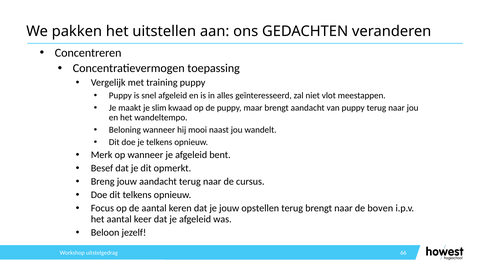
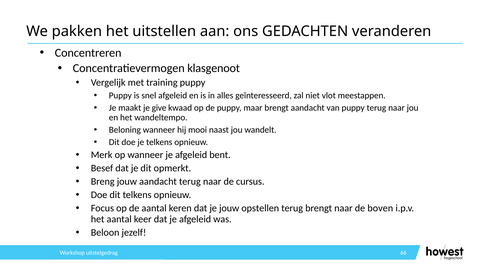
toepassing: toepassing -> klasgenoot
slim: slim -> give
